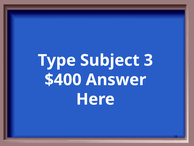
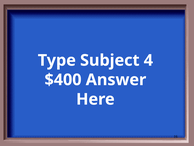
3: 3 -> 4
